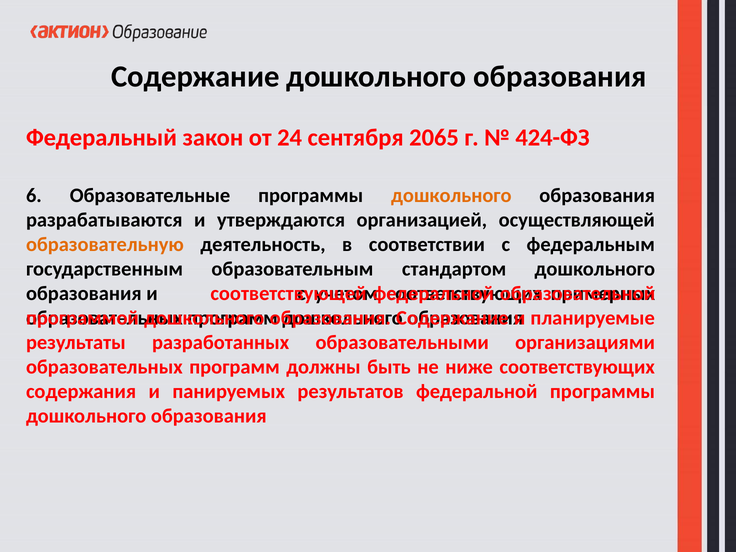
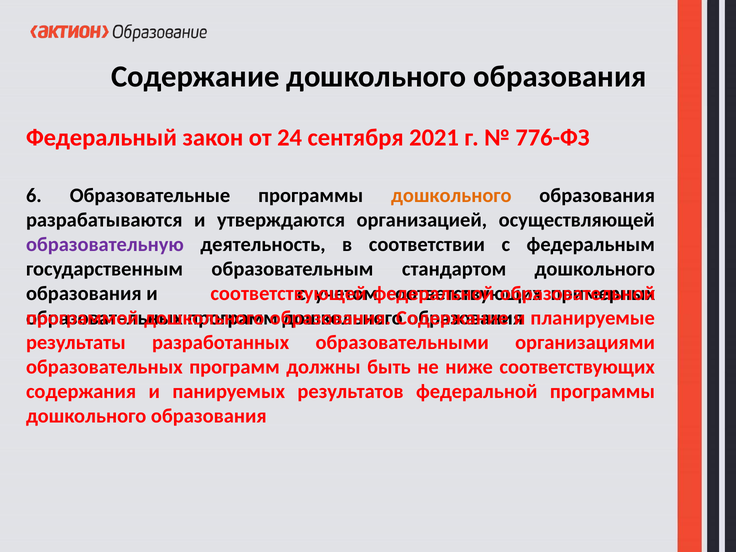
2065: 2065 -> 2021
424-ФЗ: 424-ФЗ -> 776-ФЗ
образовательную colour: orange -> purple
